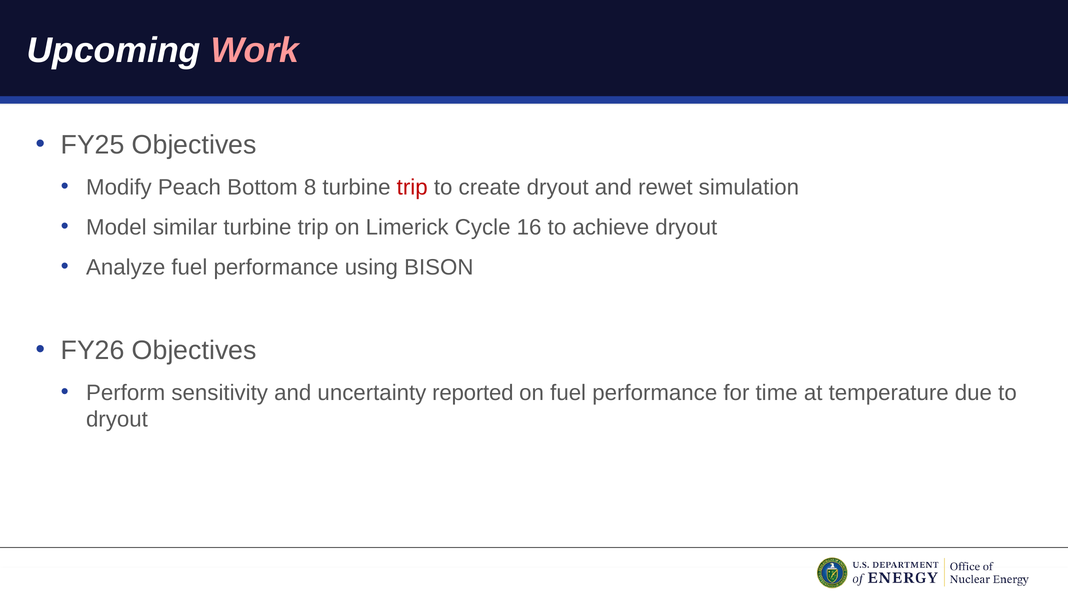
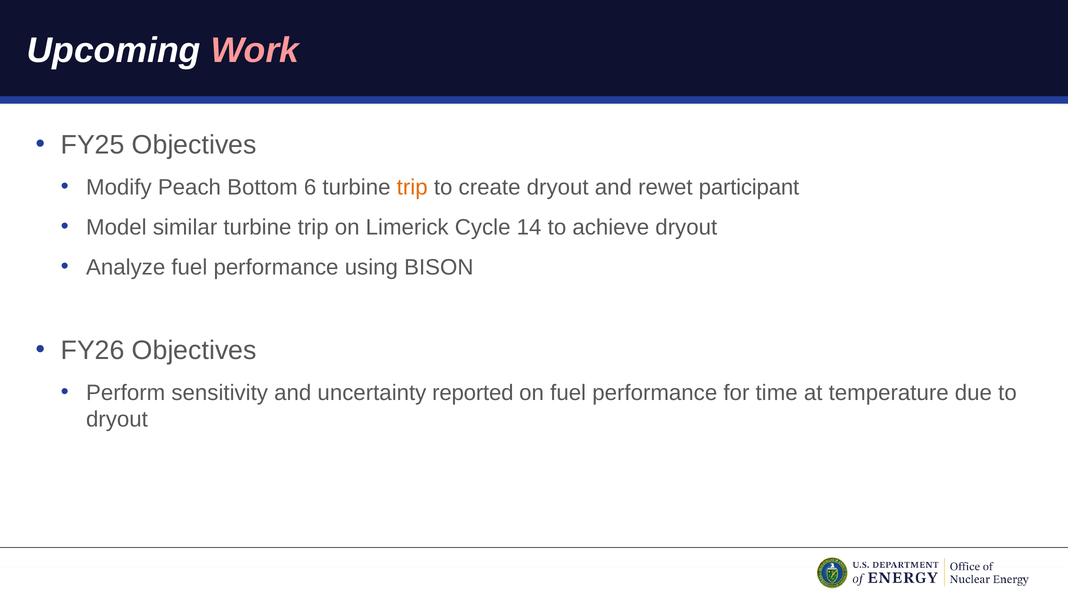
8: 8 -> 6
trip at (412, 187) colour: red -> orange
simulation: simulation -> participant
16: 16 -> 14
